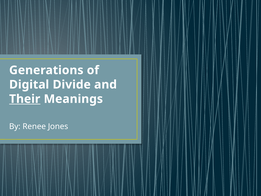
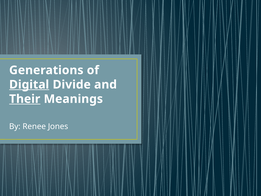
Digital underline: none -> present
